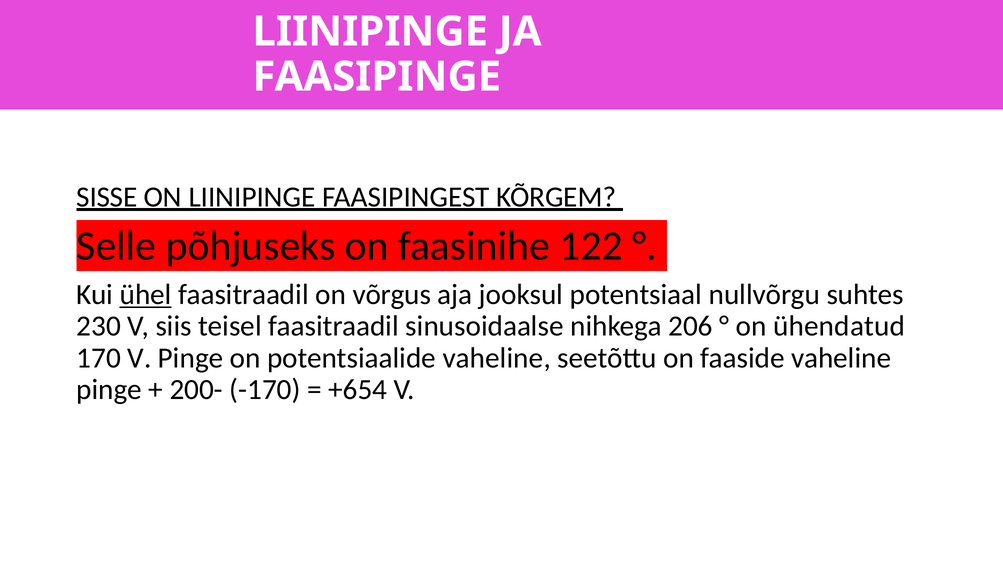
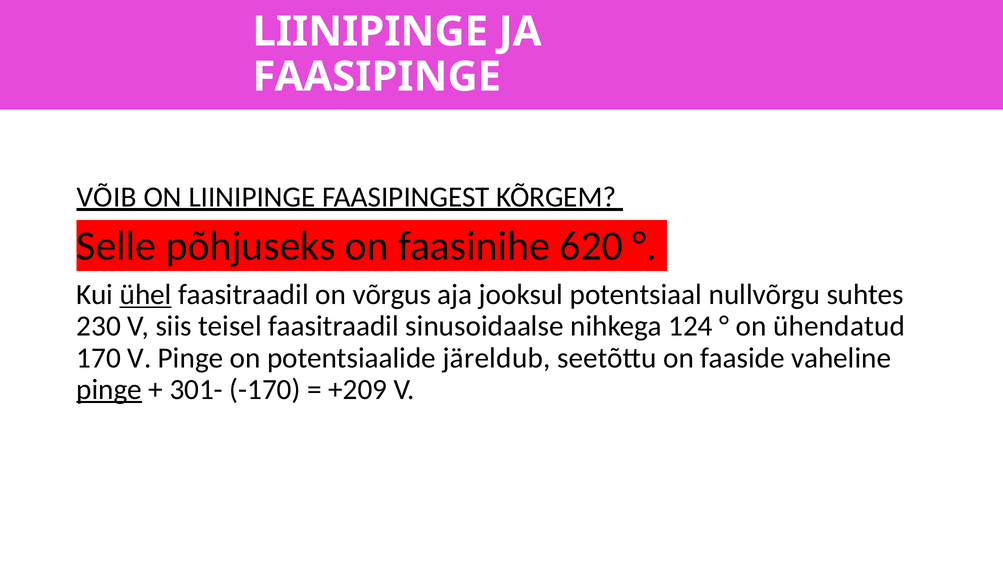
SISSE: SISSE -> VÕIB
122: 122 -> 620
206: 206 -> 124
potentsiaalide vaheline: vaheline -> järeldub
pinge at (109, 390) underline: none -> present
200-: 200- -> 301-
+654: +654 -> +209
